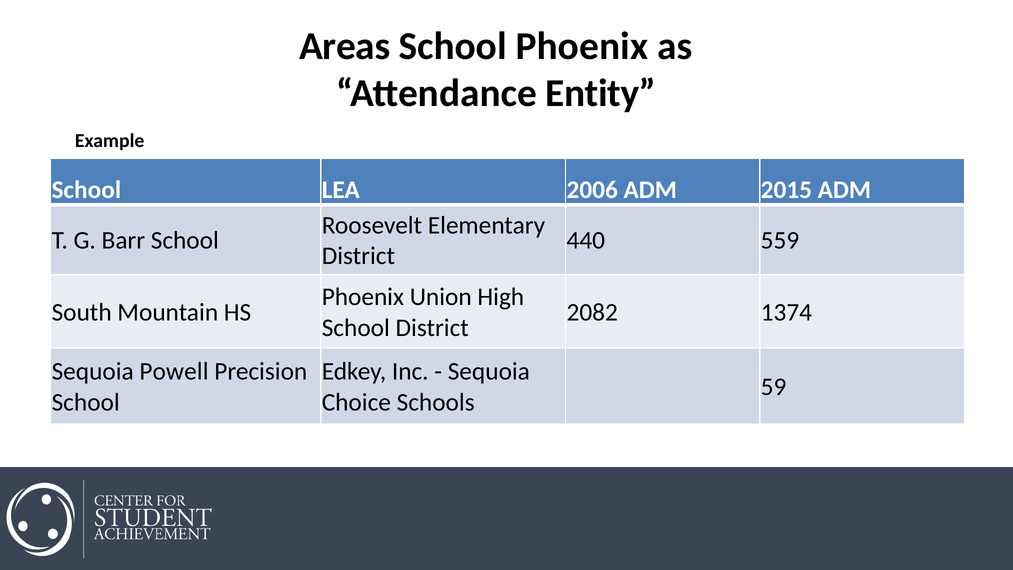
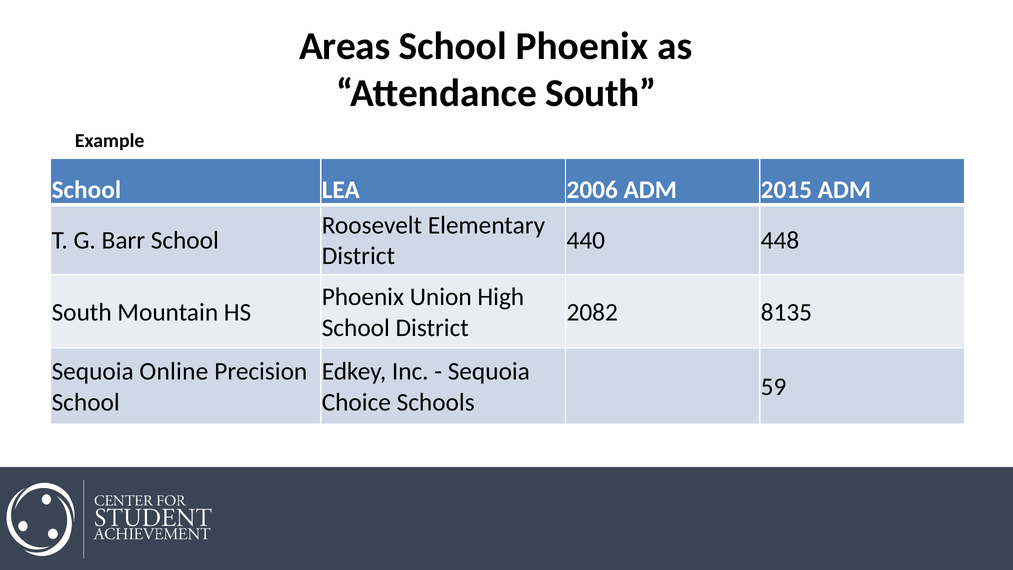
Attendance Entity: Entity -> South
559: 559 -> 448
1374: 1374 -> 8135
Powell: Powell -> Online
